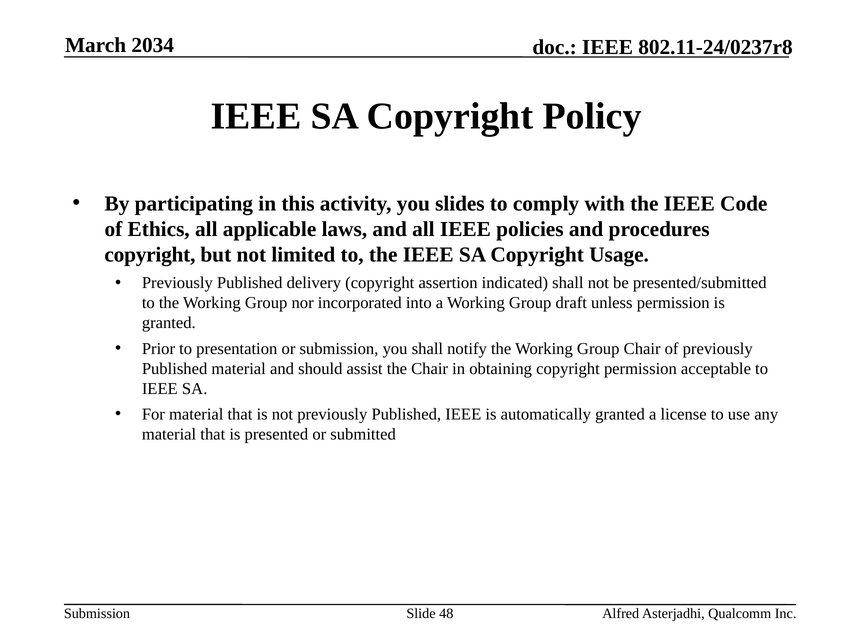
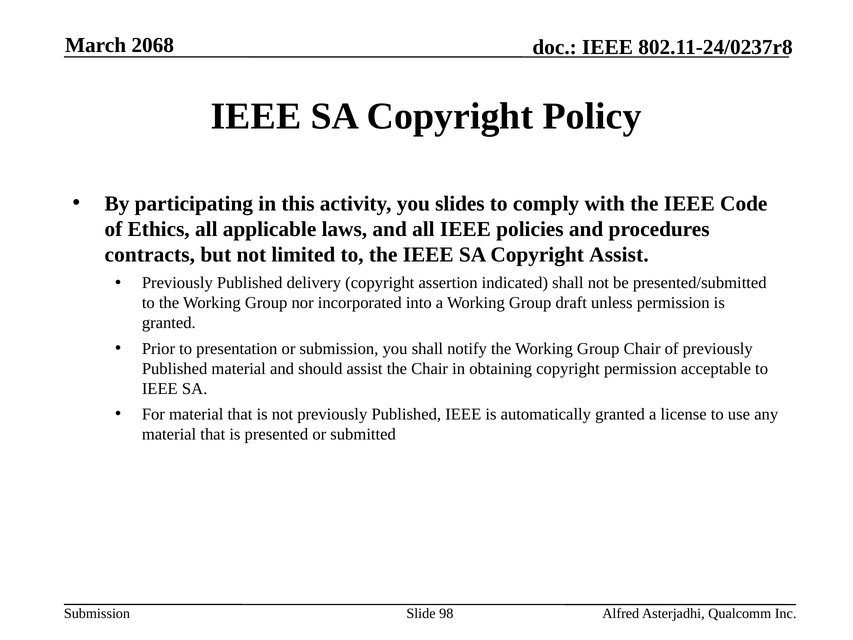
2034: 2034 -> 2068
copyright at (150, 255): copyright -> contracts
Copyright Usage: Usage -> Assist
48: 48 -> 98
